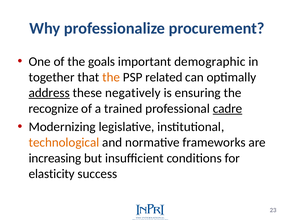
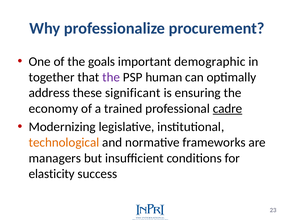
the at (111, 77) colour: orange -> purple
related: related -> human
address underline: present -> none
negatively: negatively -> significant
recognize: recognize -> economy
increasing: increasing -> managers
